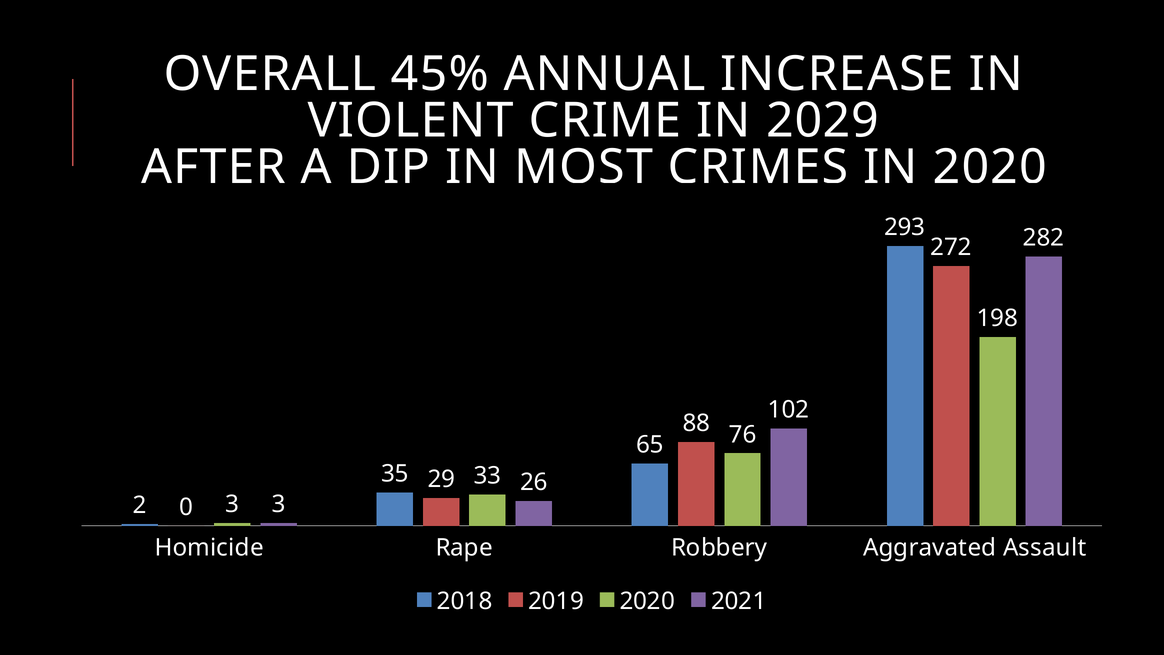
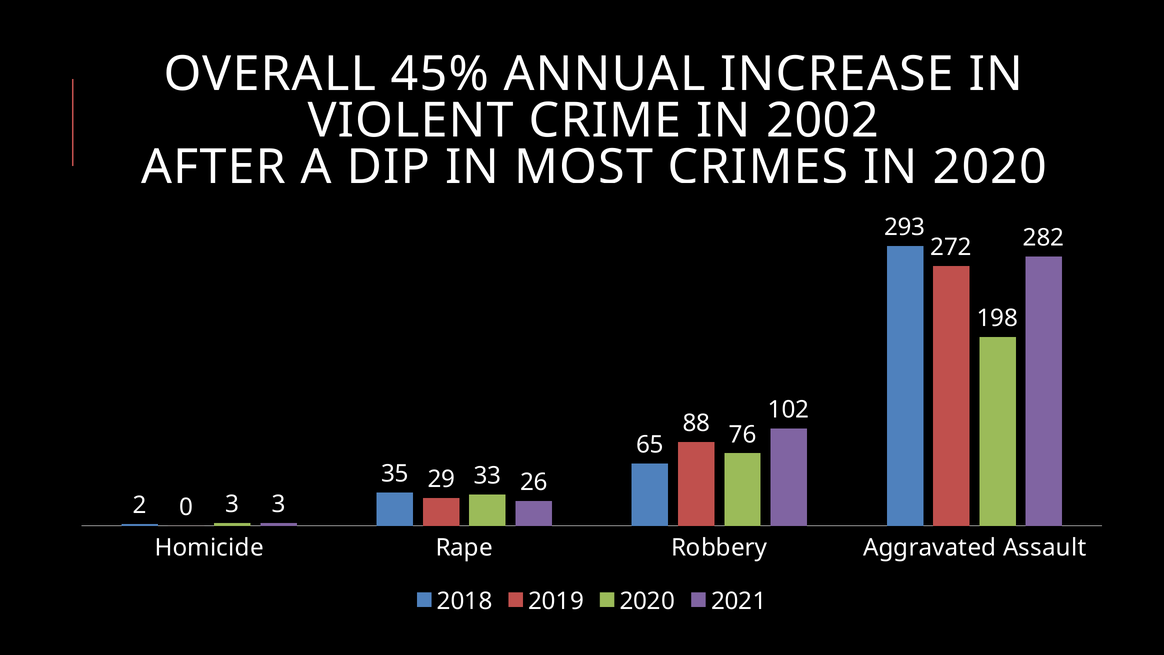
2029: 2029 -> 2002
